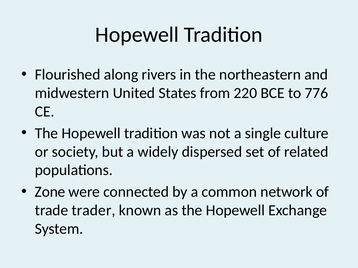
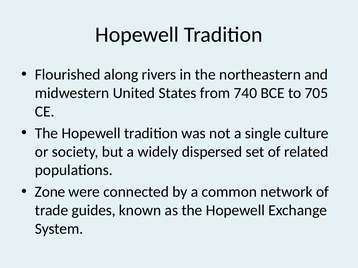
220: 220 -> 740
776: 776 -> 705
trader: trader -> guides
